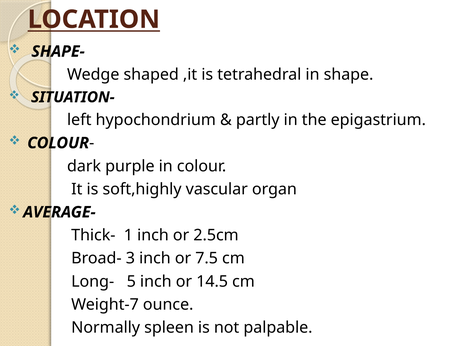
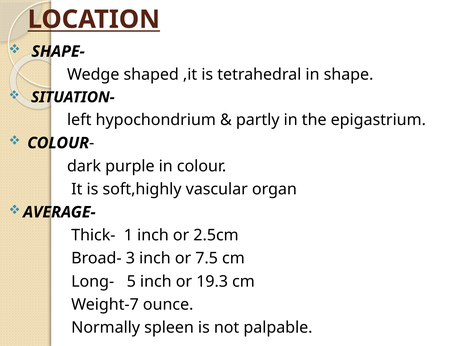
14.5: 14.5 -> 19.3
